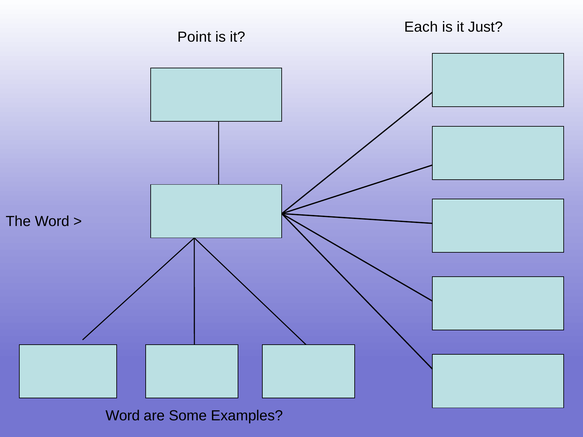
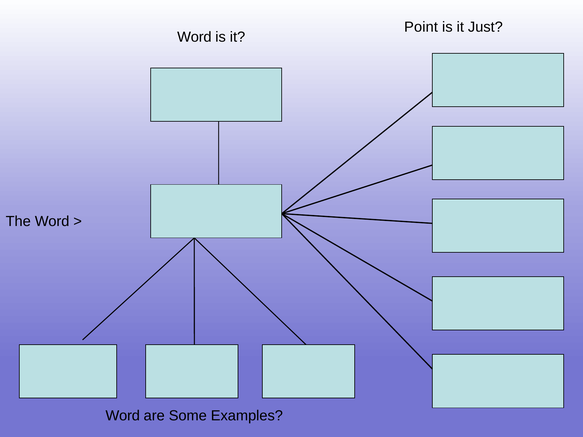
Each: Each -> Point
Point at (194, 37): Point -> Word
